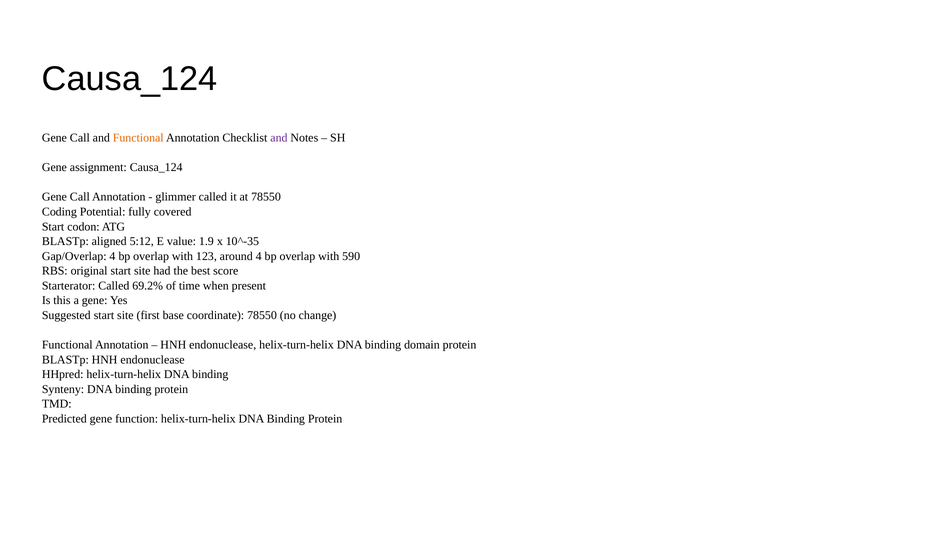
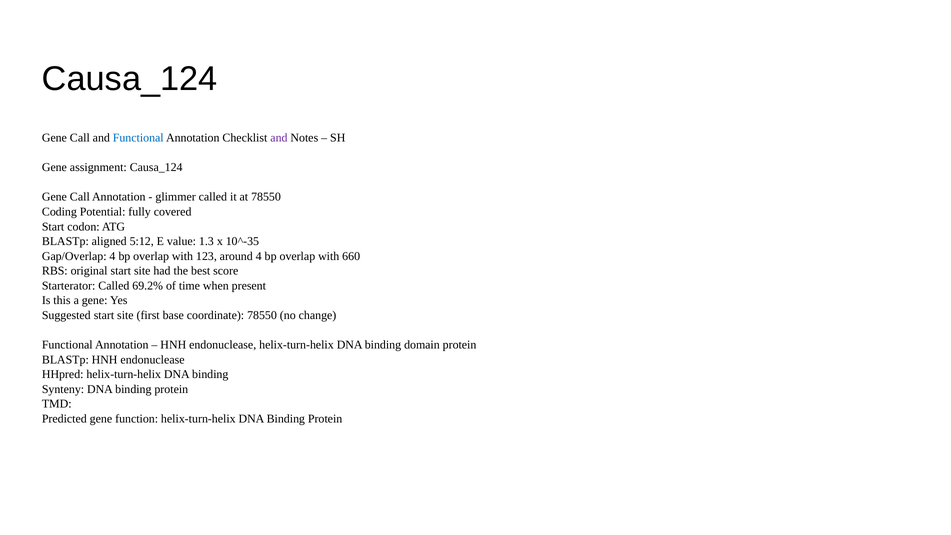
Functional at (138, 138) colour: orange -> blue
1.9: 1.9 -> 1.3
590: 590 -> 660
